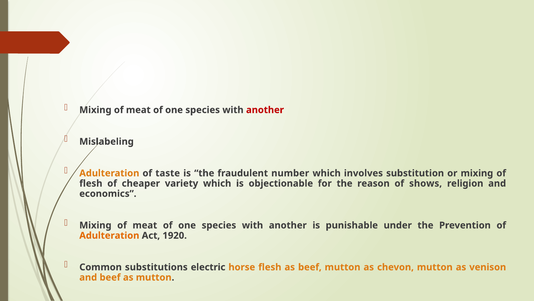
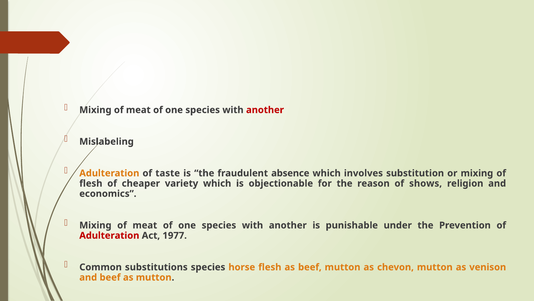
number: number -> absence
Adulteration at (109, 235) colour: orange -> red
1920: 1920 -> 1977
substitutions electric: electric -> species
